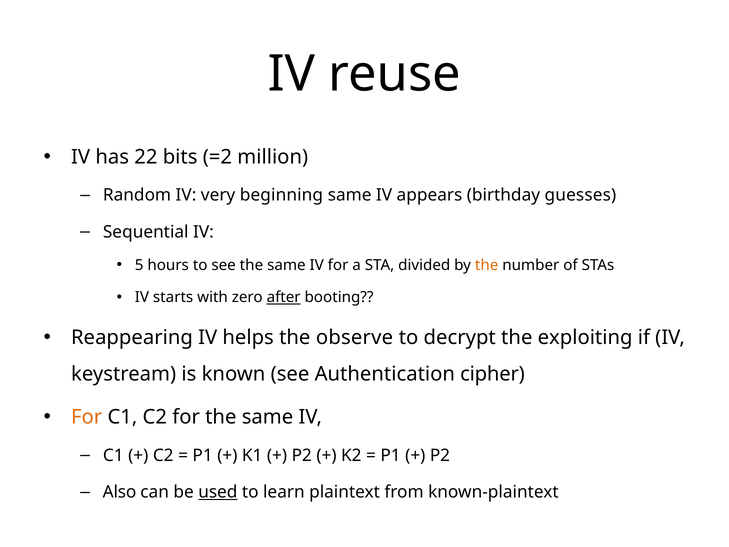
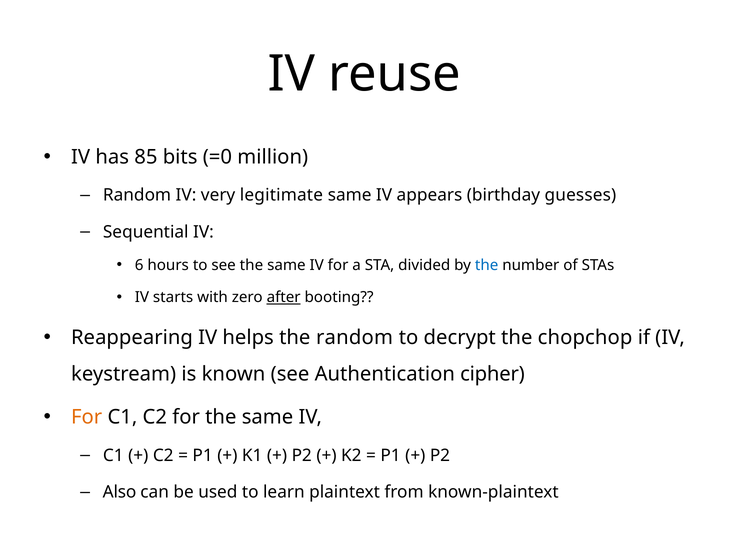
22: 22 -> 85
=2: =2 -> =0
beginning: beginning -> legitimate
5: 5 -> 6
the at (487, 265) colour: orange -> blue
the observe: observe -> random
exploiting: exploiting -> chopchop
used underline: present -> none
